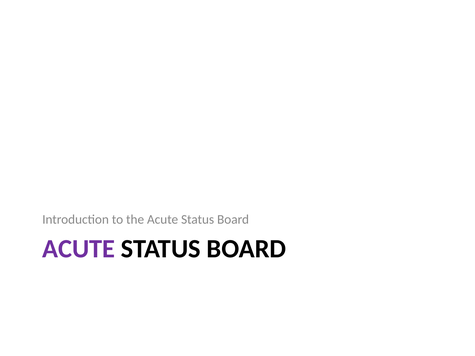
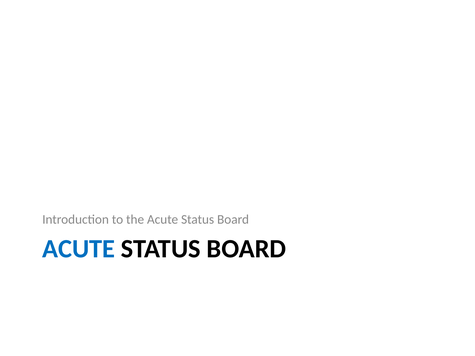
ACUTE at (79, 249) colour: purple -> blue
